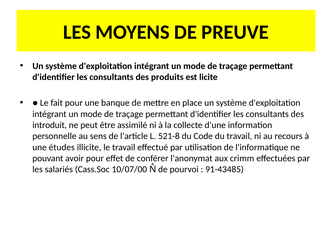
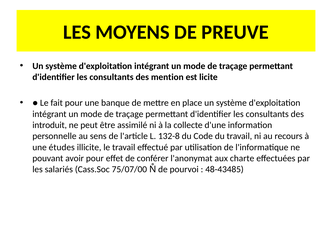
produits: produits -> mention
521-8: 521-8 -> 132-8
crimm: crimm -> charte
10/07/00: 10/07/00 -> 75/07/00
91-43485: 91-43485 -> 48-43485
